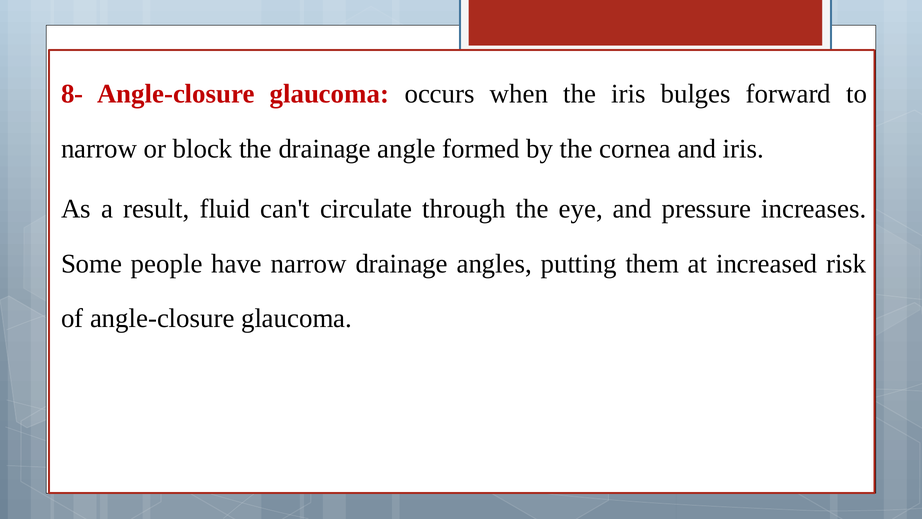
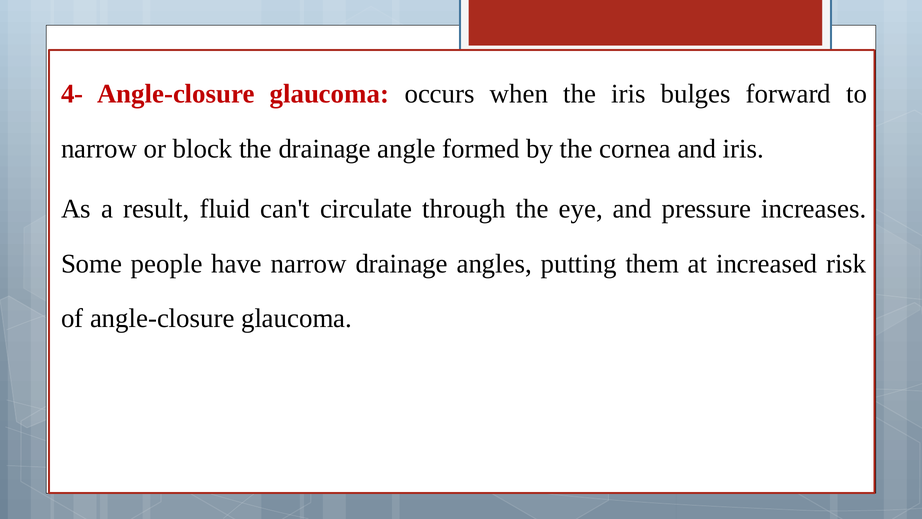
8-: 8- -> 4-
